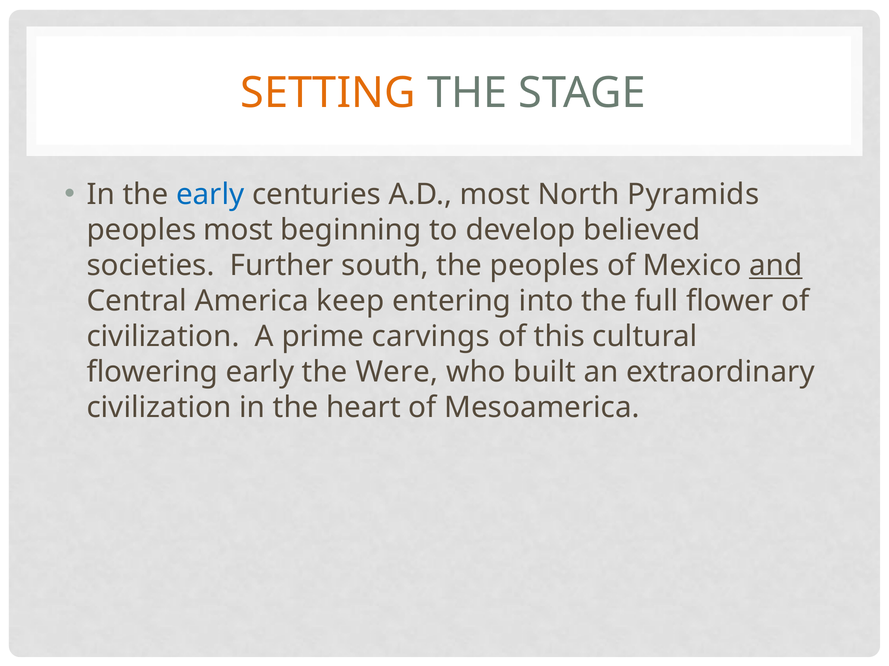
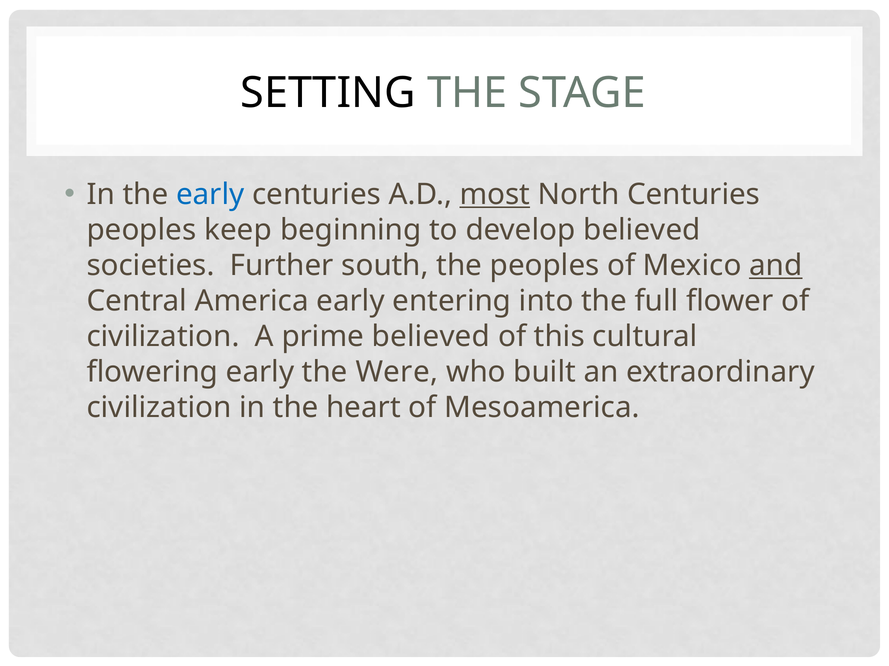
SETTING colour: orange -> black
most at (495, 195) underline: none -> present
North Pyramids: Pyramids -> Centuries
peoples most: most -> keep
America keep: keep -> early
prime carvings: carvings -> believed
